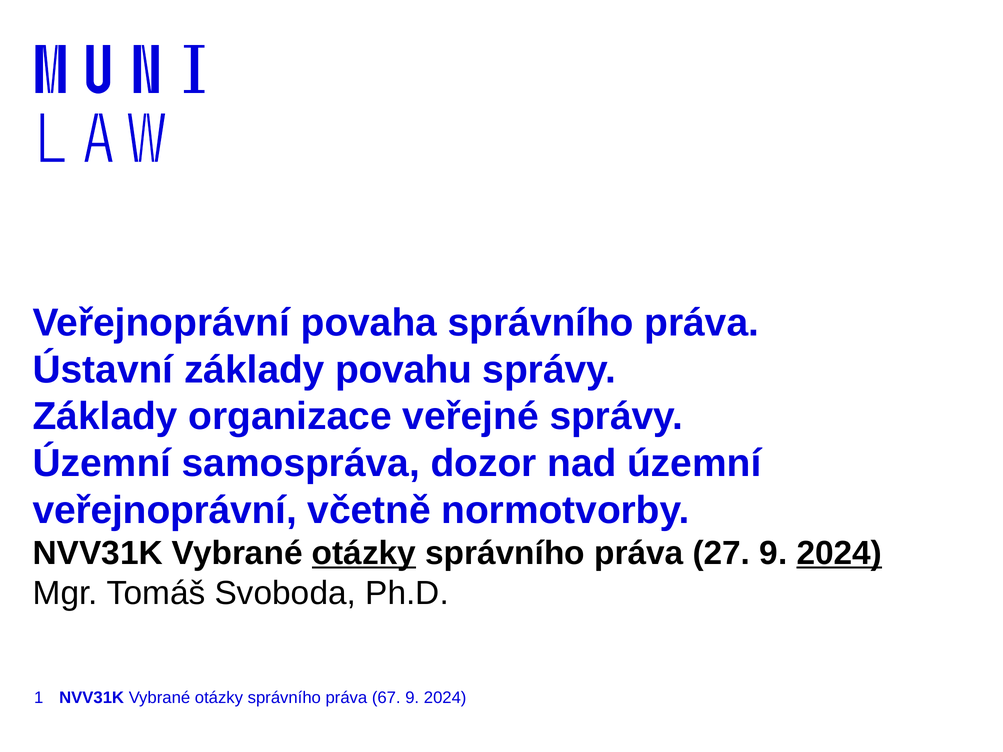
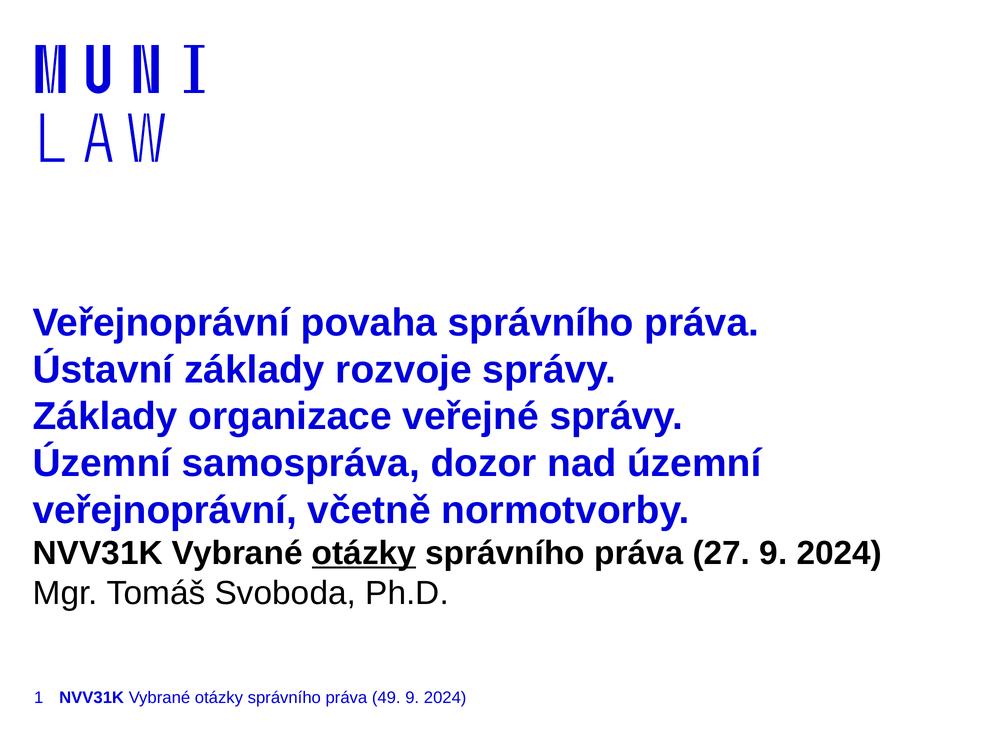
povahu: povahu -> rozvoje
2024 at (839, 553) underline: present -> none
67: 67 -> 49
